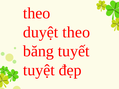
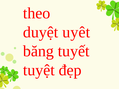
duyệt theo: theo -> uyêt
